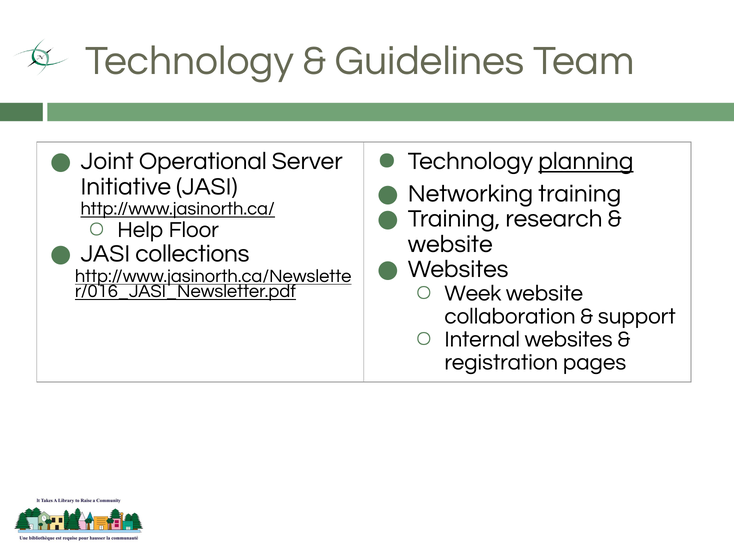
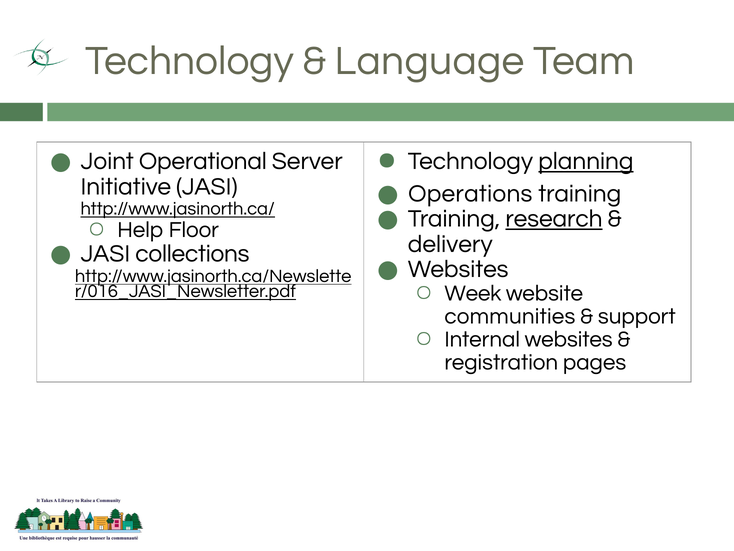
Guidelines: Guidelines -> Language
Networking: Networking -> Operations
research underline: none -> present
website at (450, 244): website -> delivery
collaboration: collaboration -> communities
